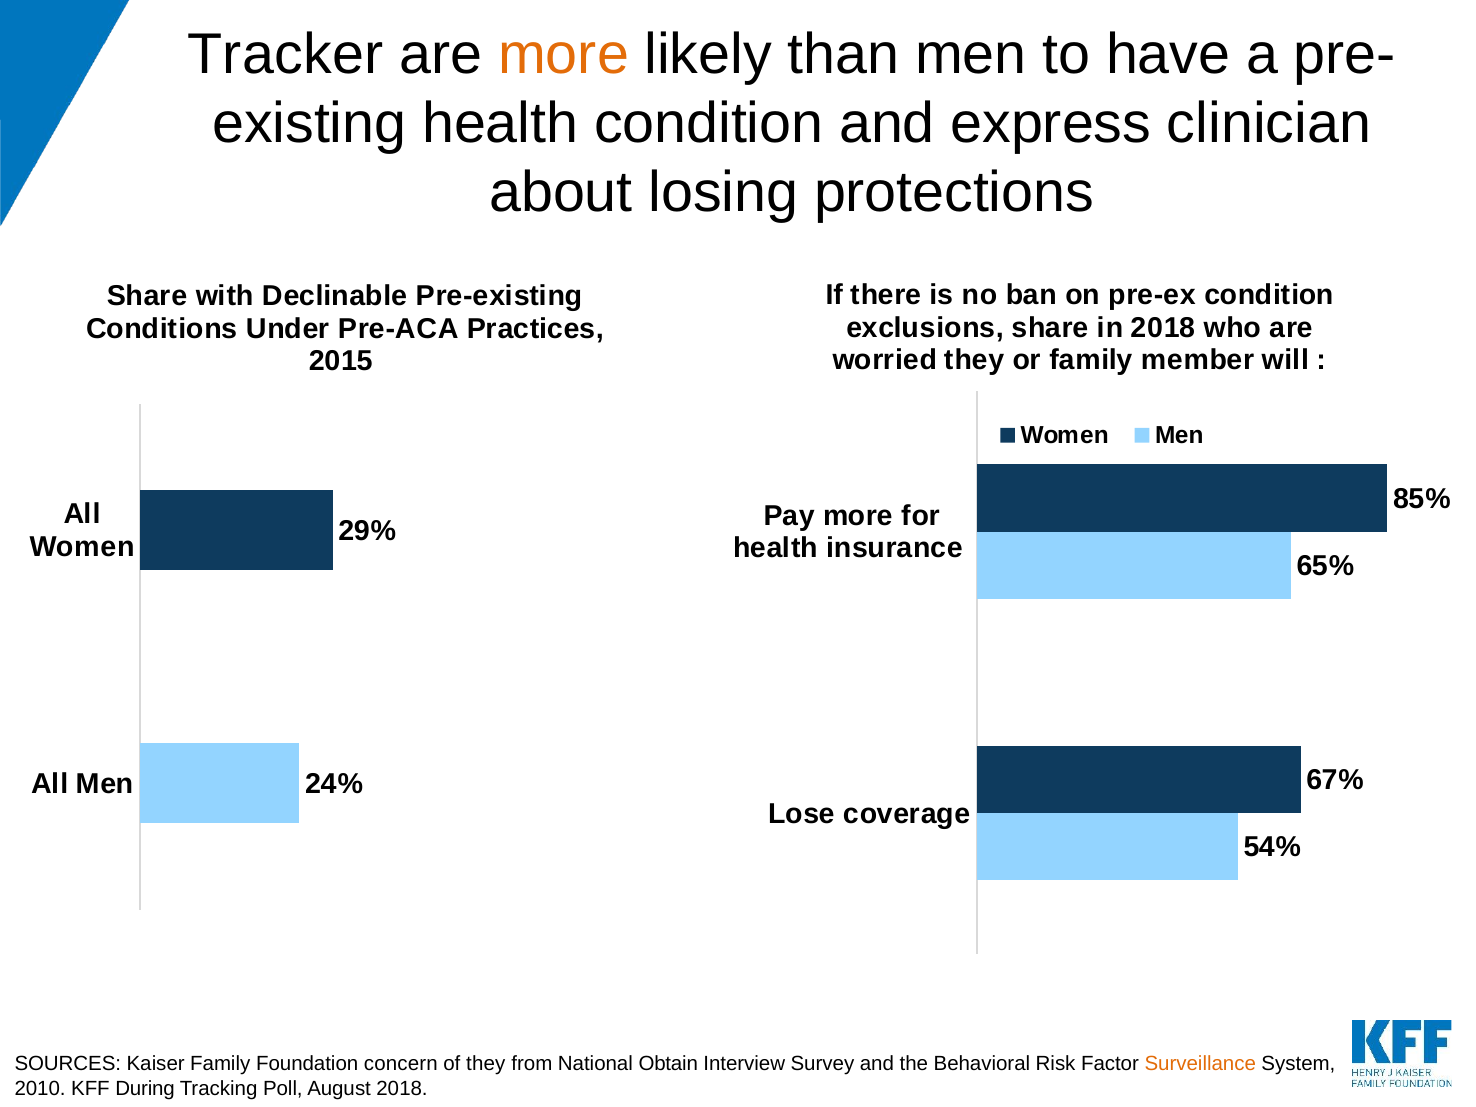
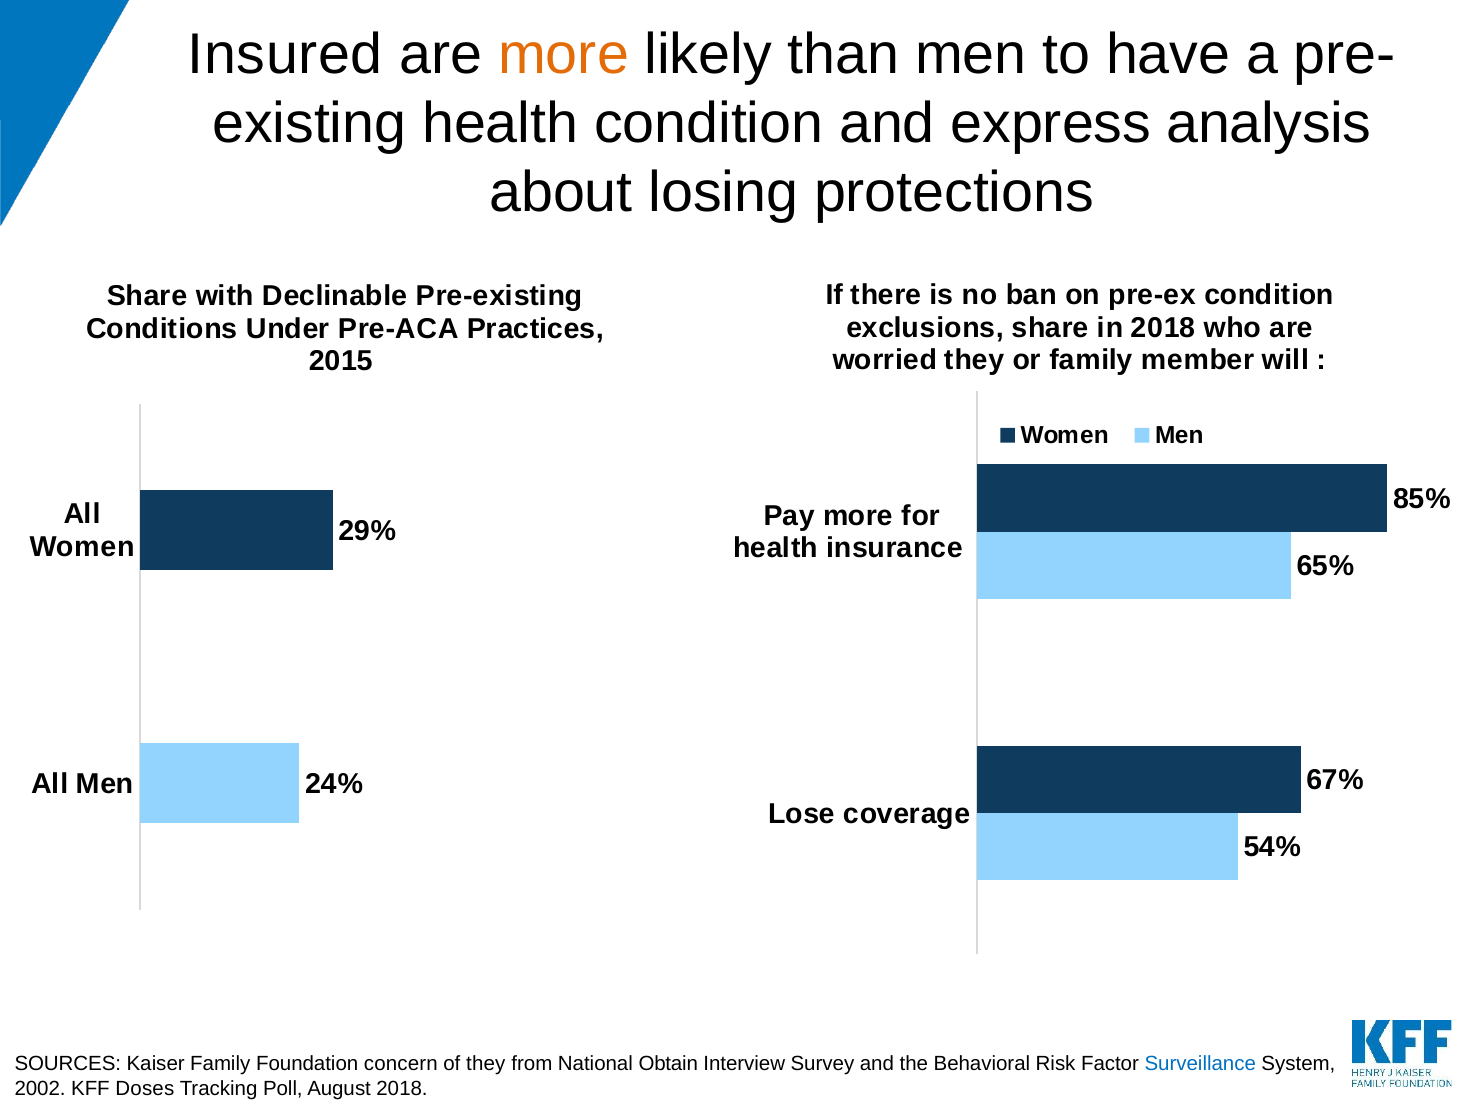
Tracker: Tracker -> Insured
clinician: clinician -> analysis
Surveillance colour: orange -> blue
2010: 2010 -> 2002
During: During -> Doses
